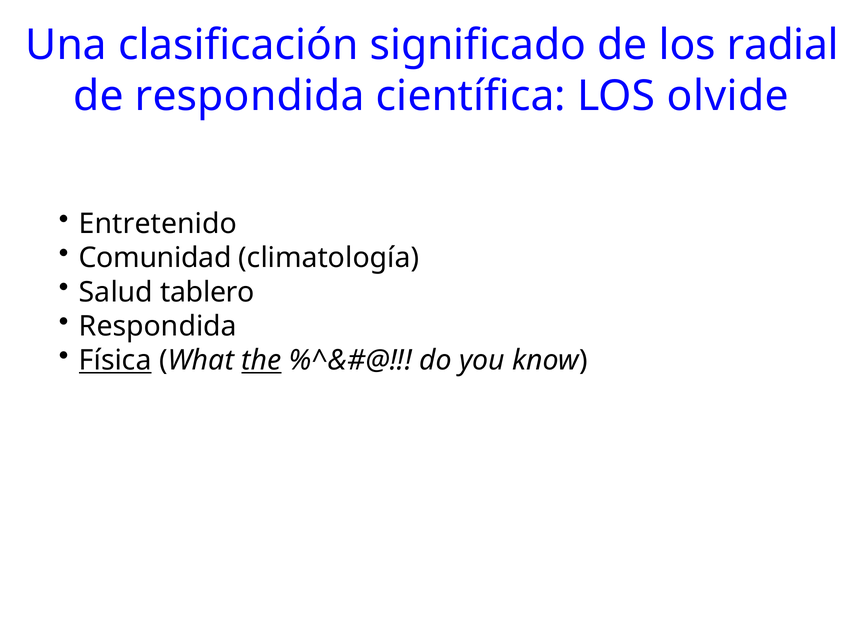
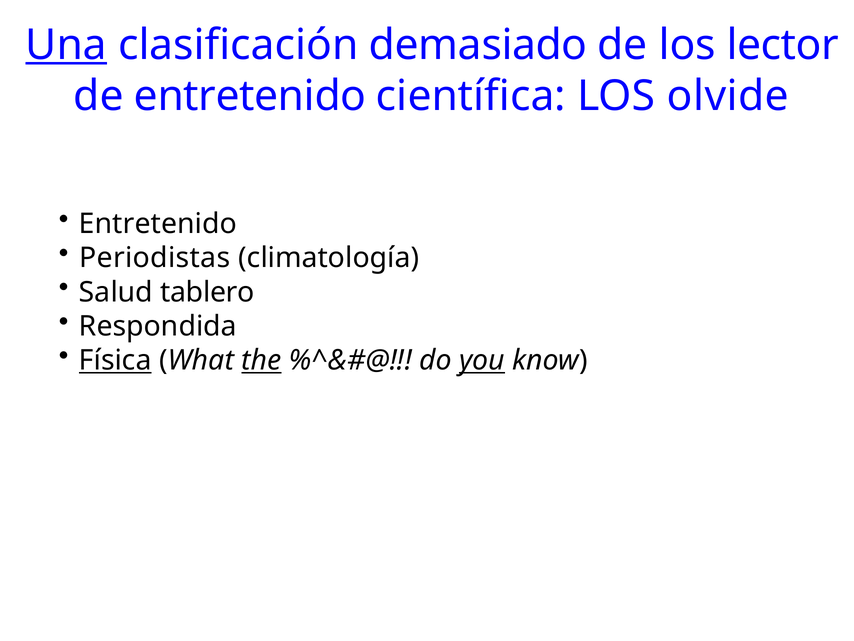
Una underline: none -> present
significado: significado -> demasiado
radial: radial -> lector
de respondida: respondida -> entretenido
Comunidad: Comunidad -> Periodistas
you underline: none -> present
